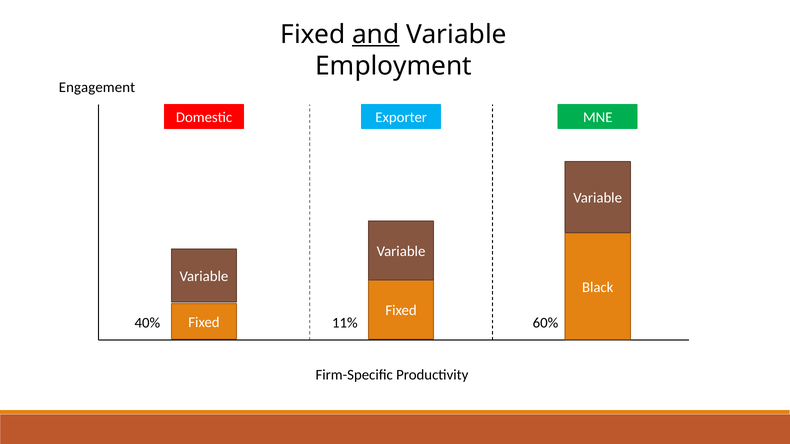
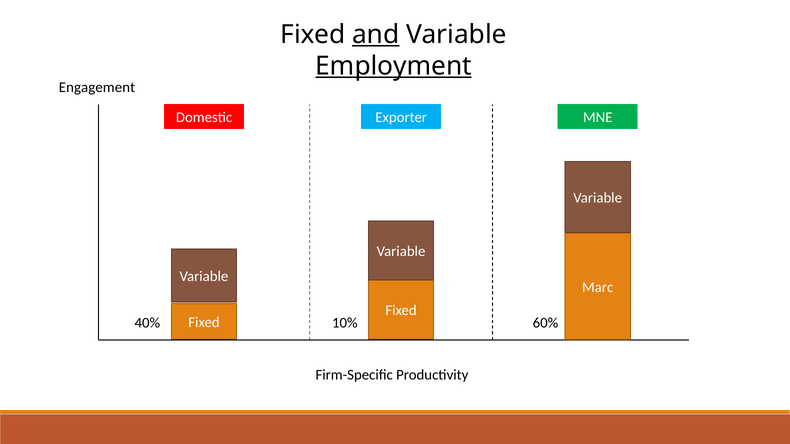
Employment underline: none -> present
Black: Black -> Marc
11%: 11% -> 10%
